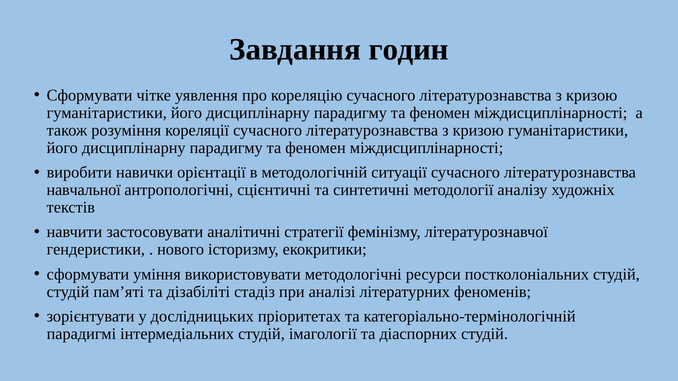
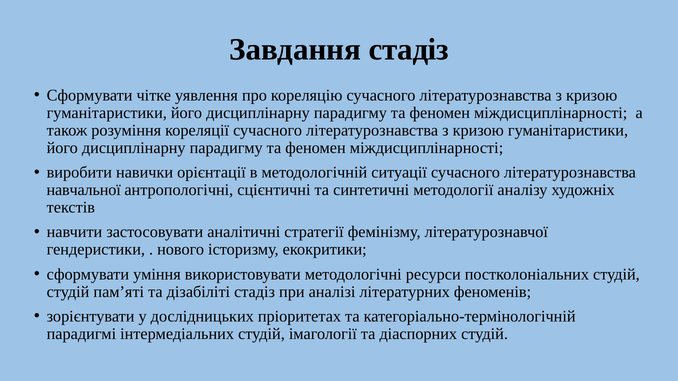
Завдання годин: годин -> стадіз
